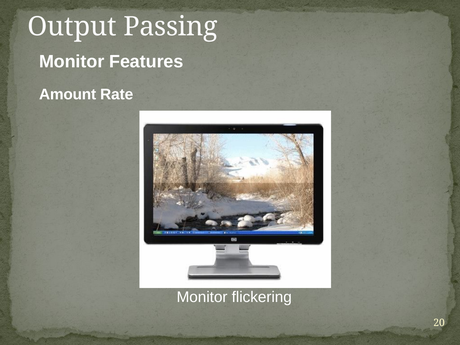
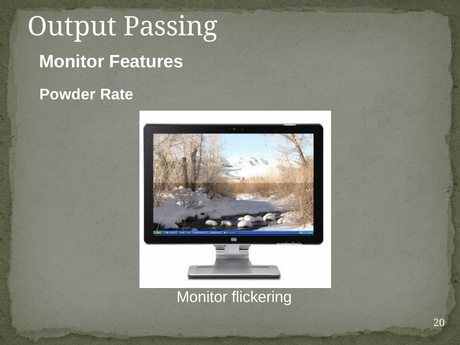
Amount: Amount -> Powder
